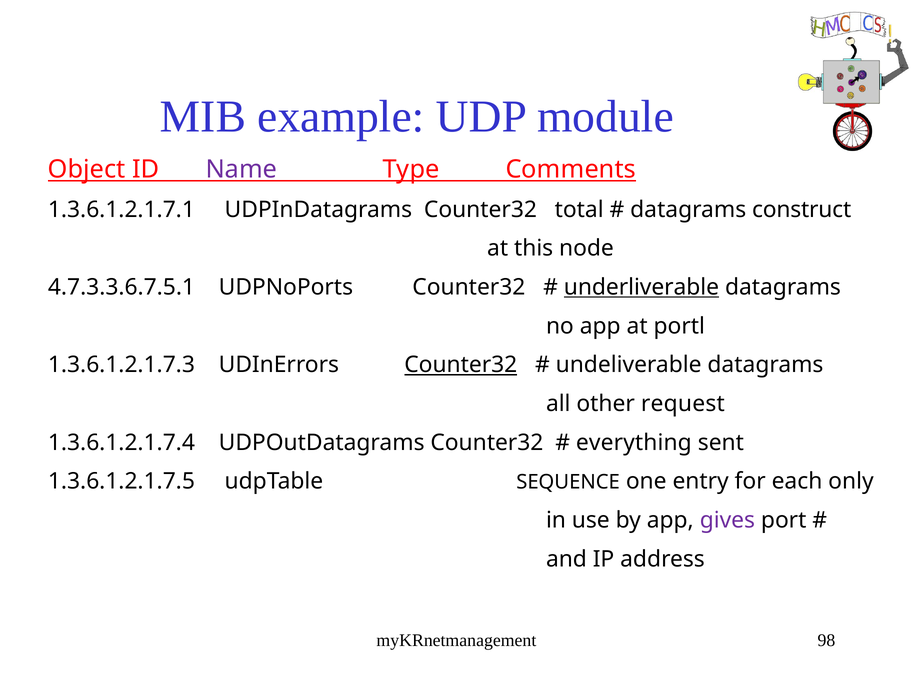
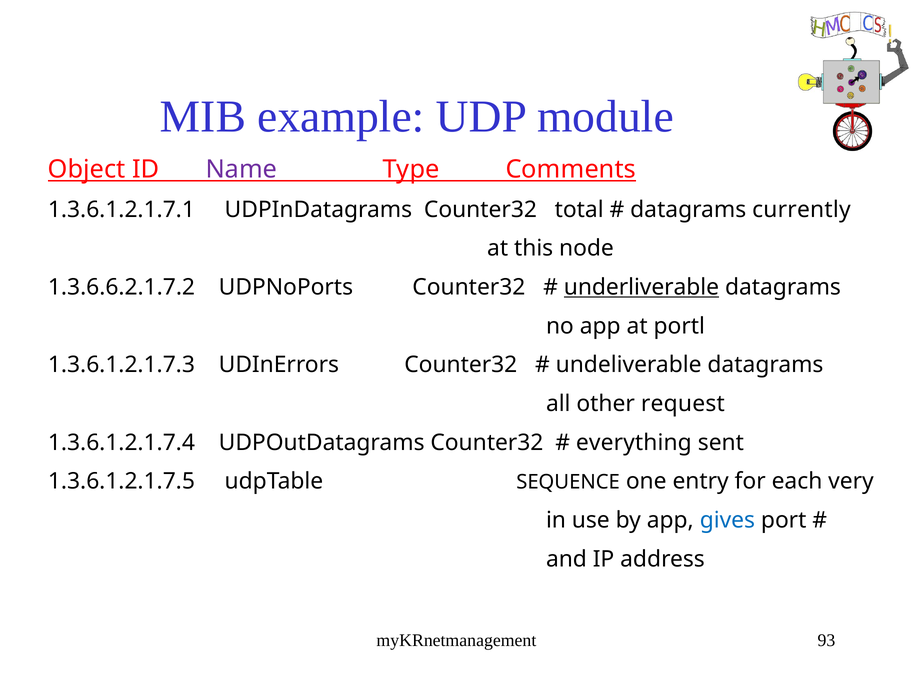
construct: construct -> currently
4.7.3.3.6.7.5.1: 4.7.3.3.6.7.5.1 -> 1.3.6.6.2.1.7.2
Counter32 at (461, 365) underline: present -> none
only: only -> very
gives colour: purple -> blue
98: 98 -> 93
